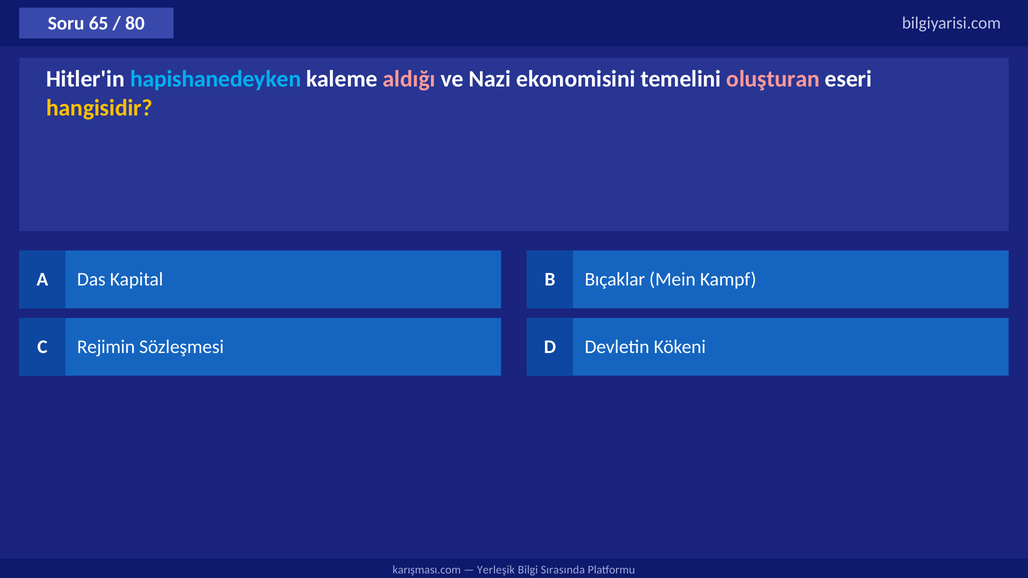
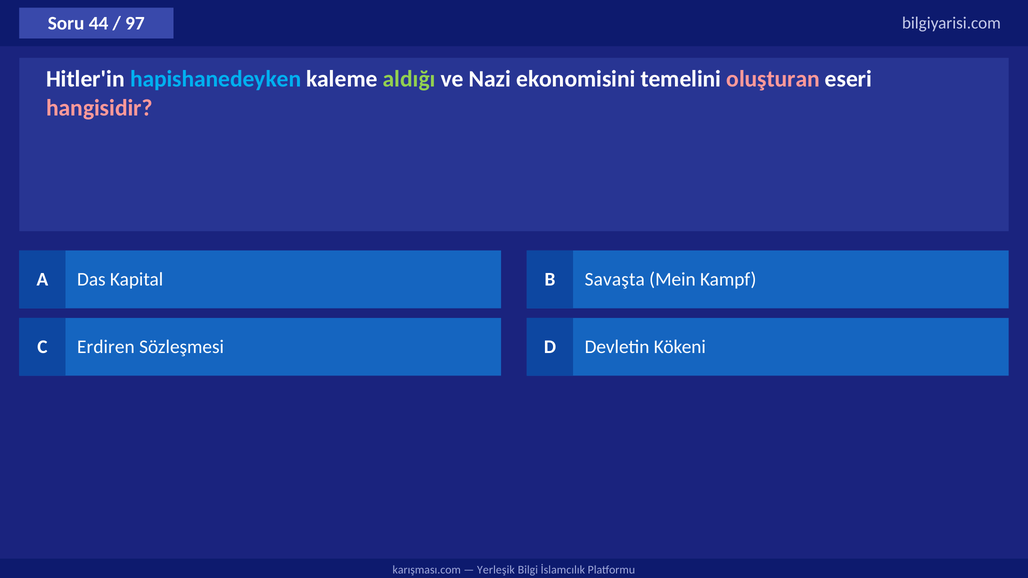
65: 65 -> 44
80: 80 -> 97
aldığı colour: pink -> light green
hangisidir colour: yellow -> pink
Bıçaklar: Bıçaklar -> Savaşta
Rejimin: Rejimin -> Erdiren
Sırasında: Sırasında -> İslamcılık
